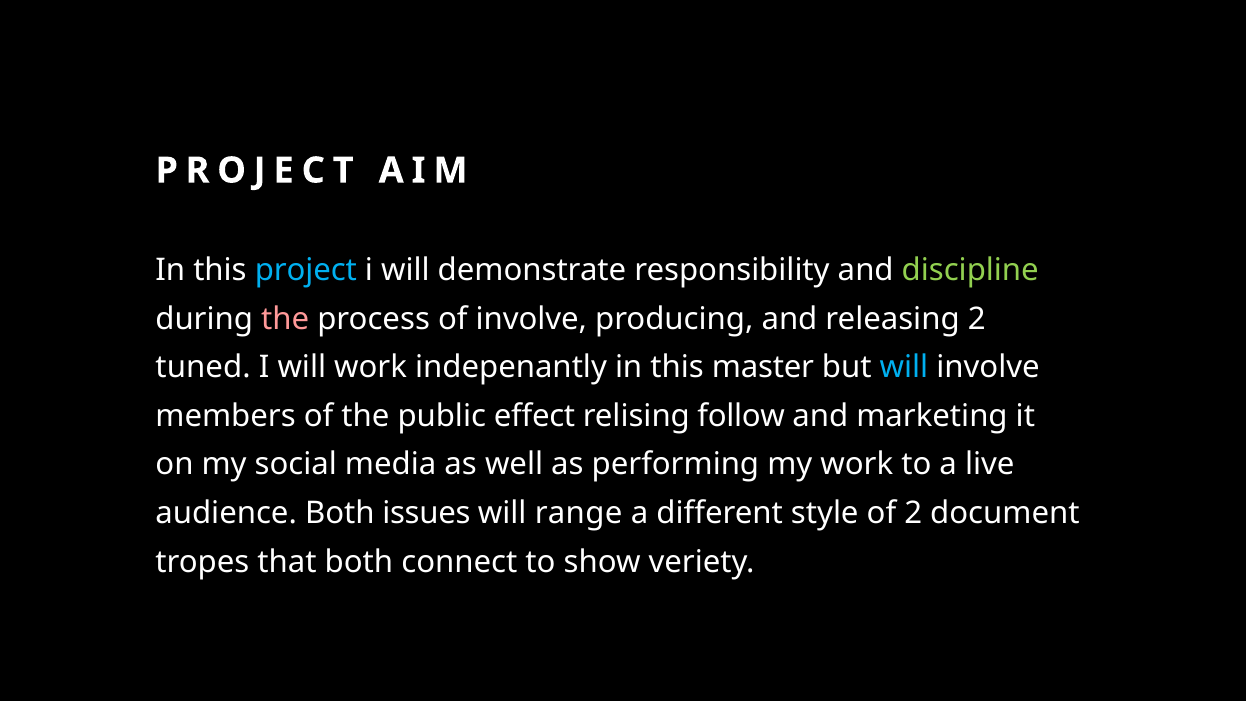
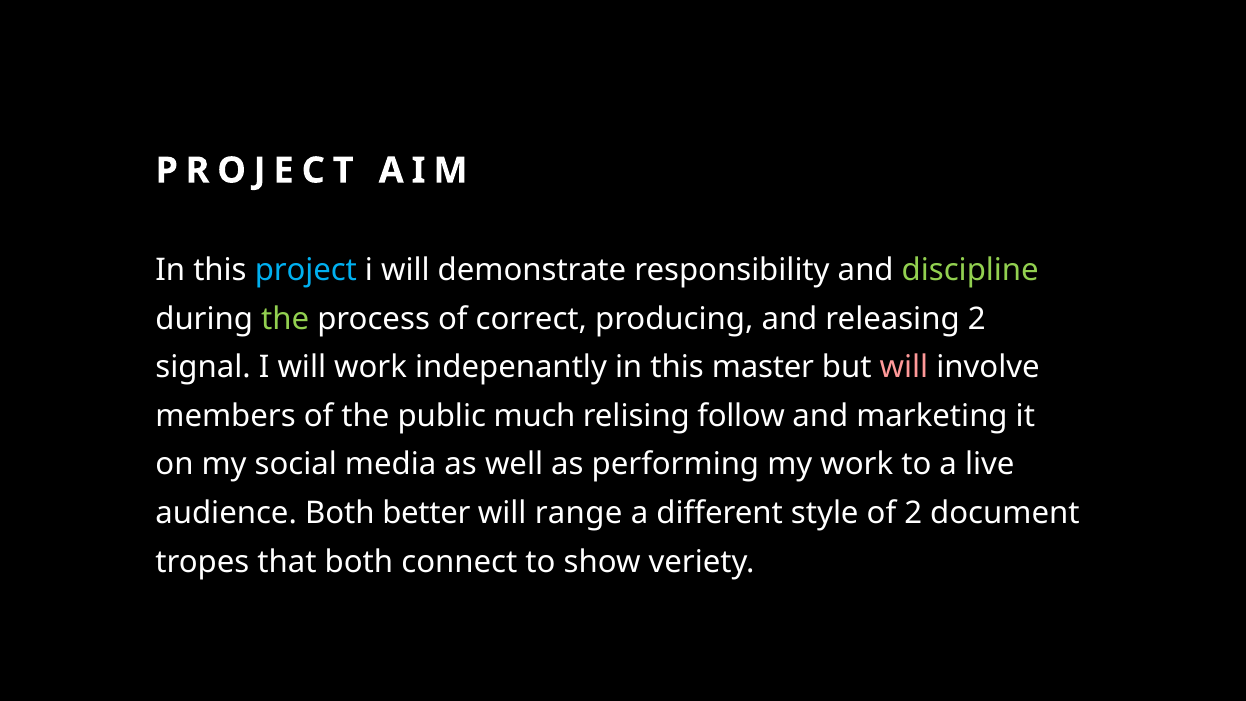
the at (285, 319) colour: pink -> light green
of involve: involve -> correct
tuned: tuned -> signal
will at (904, 367) colour: light blue -> pink
effect: effect -> much
issues: issues -> better
